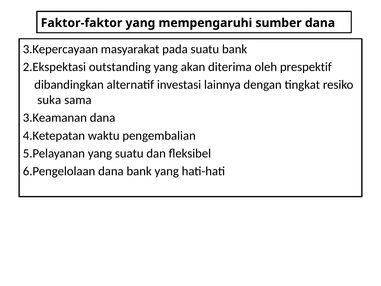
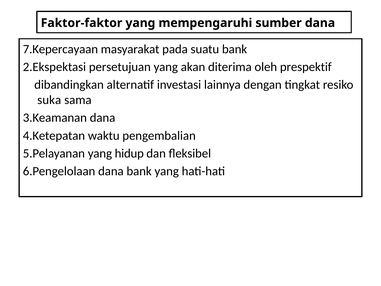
3.Kepercayaan: 3.Kepercayaan -> 7.Kepercayaan
outstanding: outstanding -> persetujuan
yang suatu: suatu -> hidup
